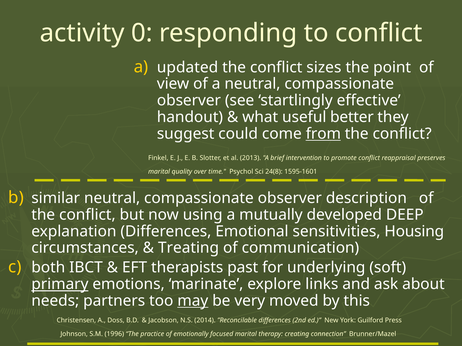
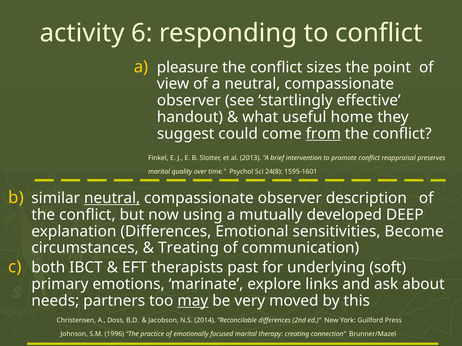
0: 0 -> 6
updated: updated -> pleasure
better: better -> home
neutral at (112, 198) underline: none -> present
Housing: Housing -> Become
primary underline: present -> none
